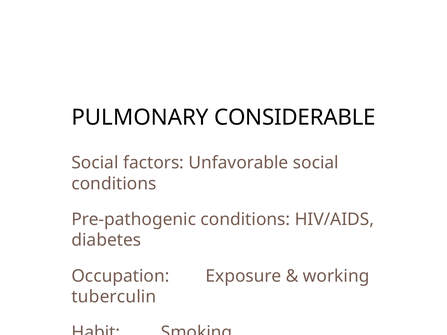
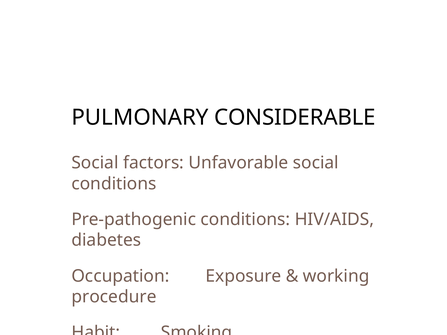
tuberculin: tuberculin -> procedure
